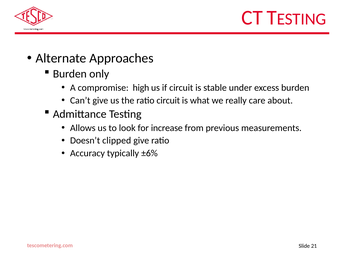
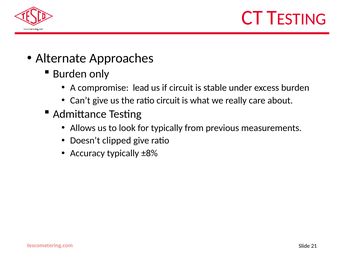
high: high -> lead
for increase: increase -> typically
±6%: ±6% -> ±8%
